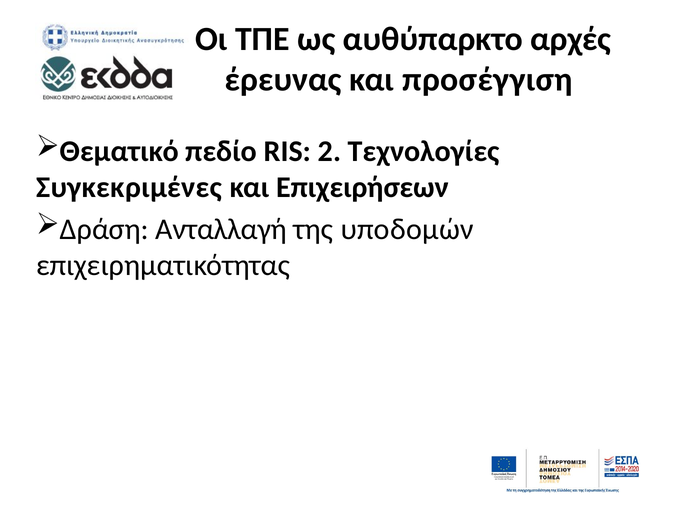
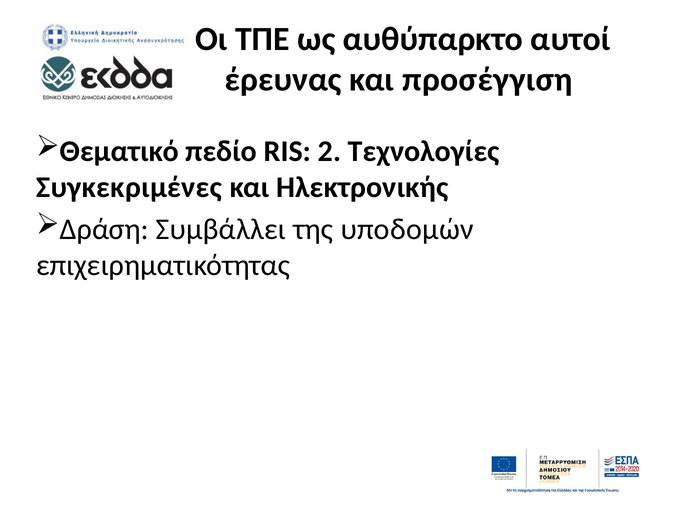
αρχές: αρχές -> αυτοί
Επιχειρήσεων: Επιχειρήσεων -> Ηλεκτρονικής
Ανταλλαγή: Ανταλλαγή -> Συμβάλλει
